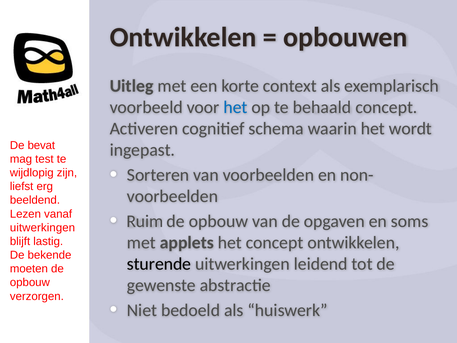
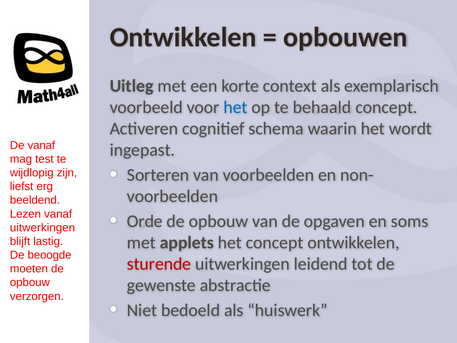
De bevat: bevat -> vanaf
Ruim: Ruim -> Orde
bekende: bekende -> beoogde
sturende colour: black -> red
